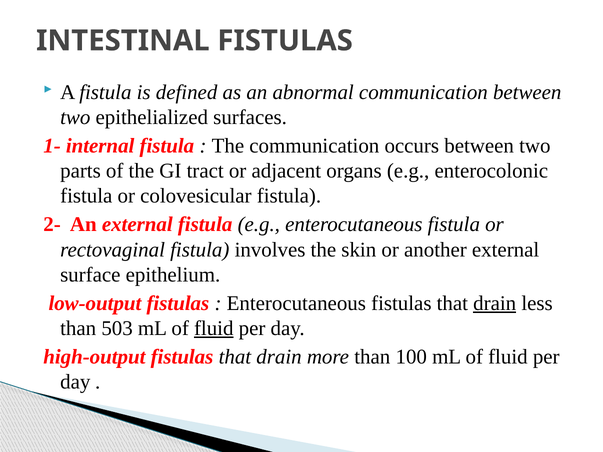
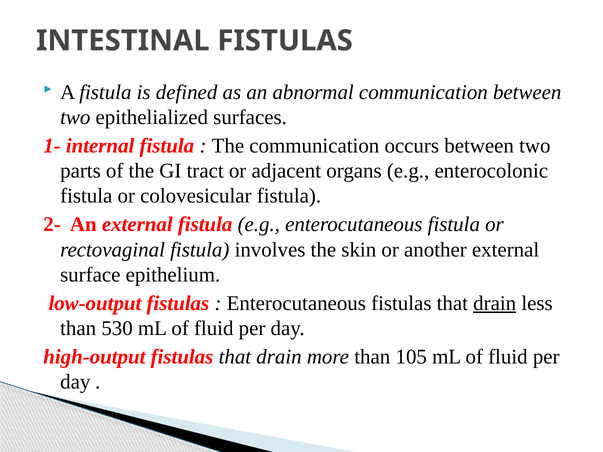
503: 503 -> 530
fluid at (214, 328) underline: present -> none
100: 100 -> 105
